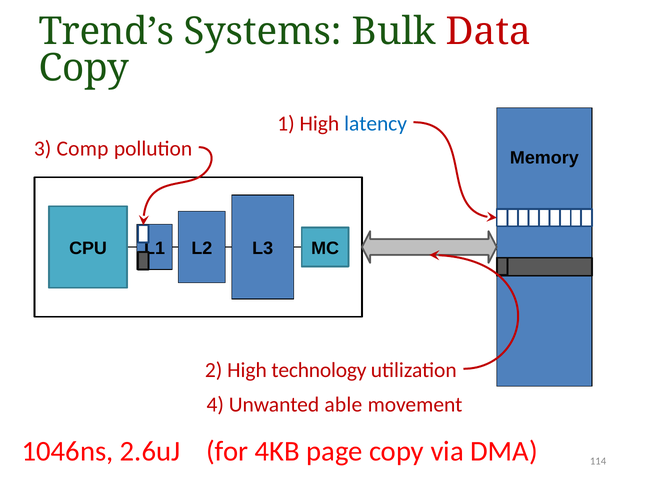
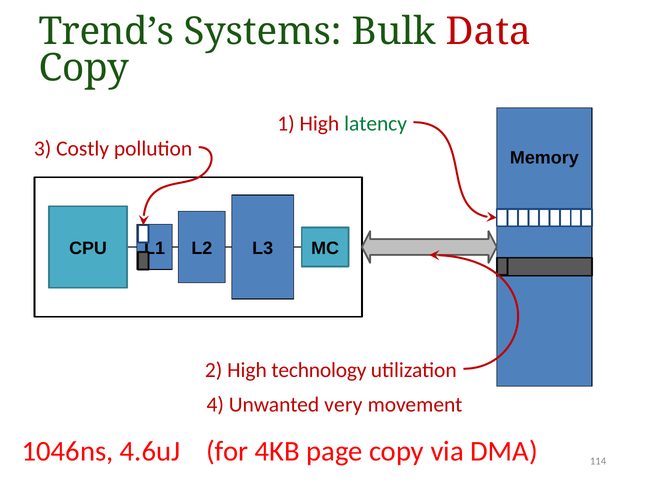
latency colour: blue -> green
Comp: Comp -> Costly
able: able -> very
2.6uJ: 2.6uJ -> 4.6uJ
